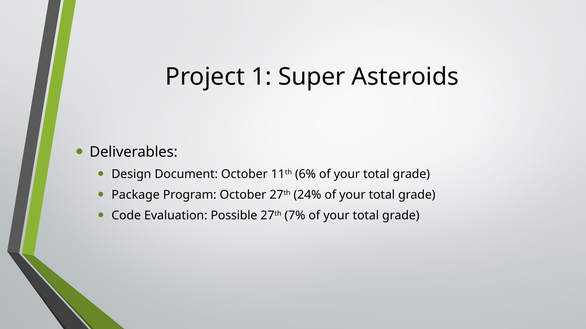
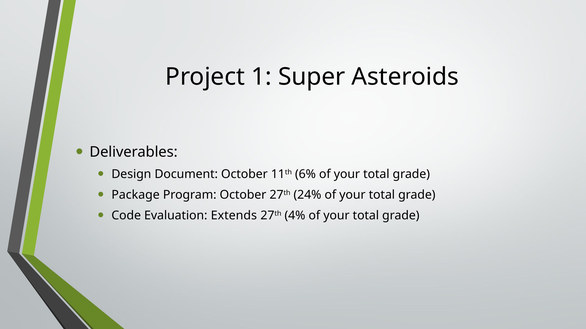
Possible: Possible -> Extends
7%: 7% -> 4%
